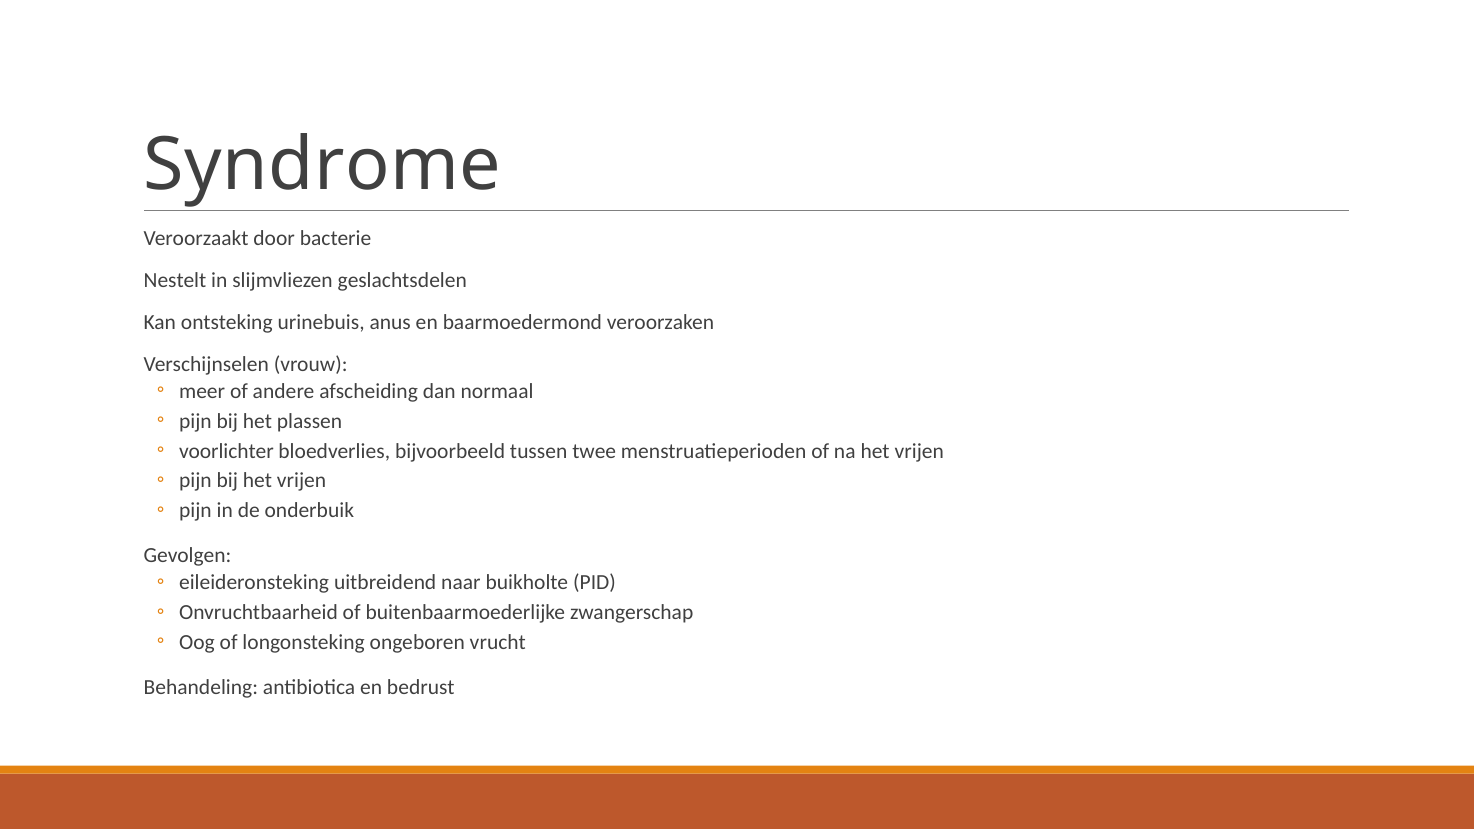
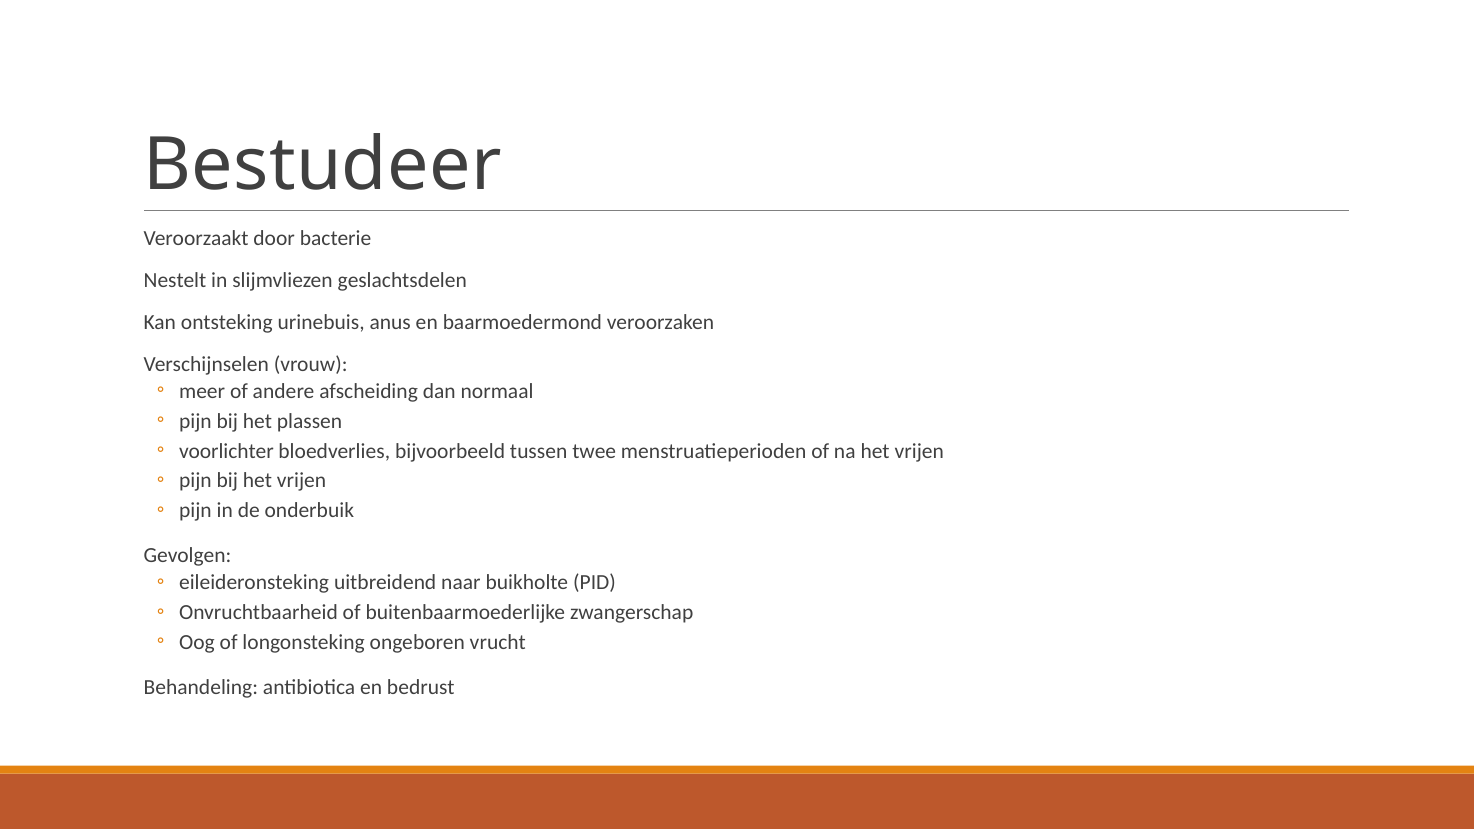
Syndrome: Syndrome -> Bestudeer
